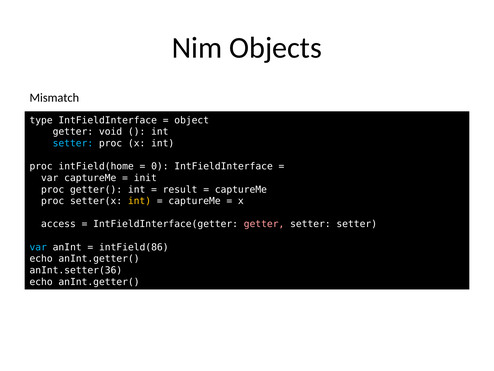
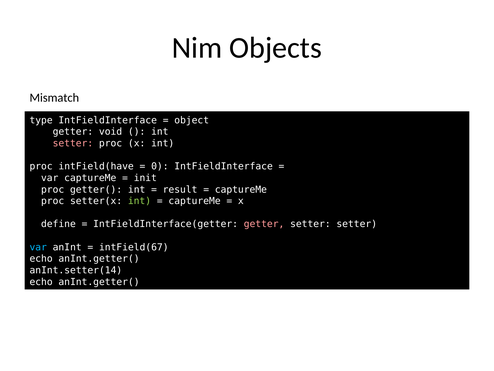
setter at (73, 143) colour: light blue -> pink
intField(home: intField(home -> intField(have
int at (139, 201) colour: yellow -> light green
access: access -> define
intField(86: intField(86 -> intField(67
anInt.setter(36: anInt.setter(36 -> anInt.setter(14
